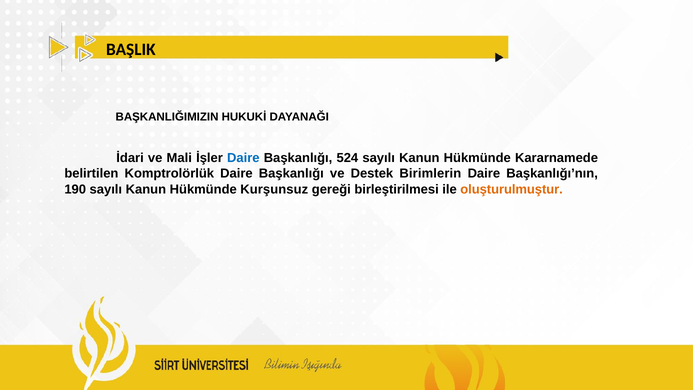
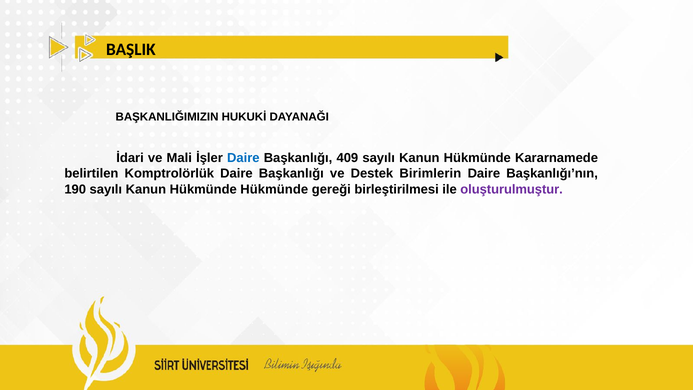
524: 524 -> 409
Hükmünde Kurşunsuz: Kurşunsuz -> Hükmünde
oluşturulmuştur colour: orange -> purple
